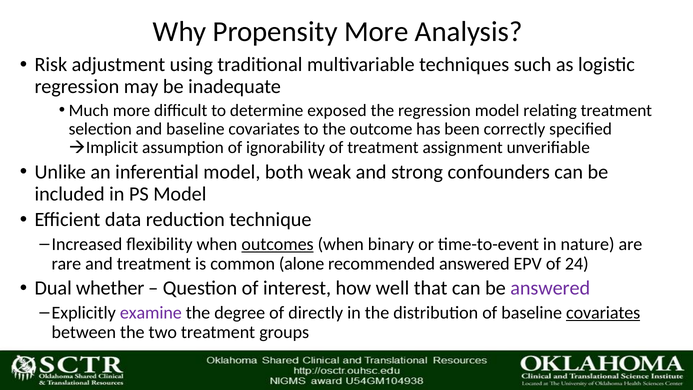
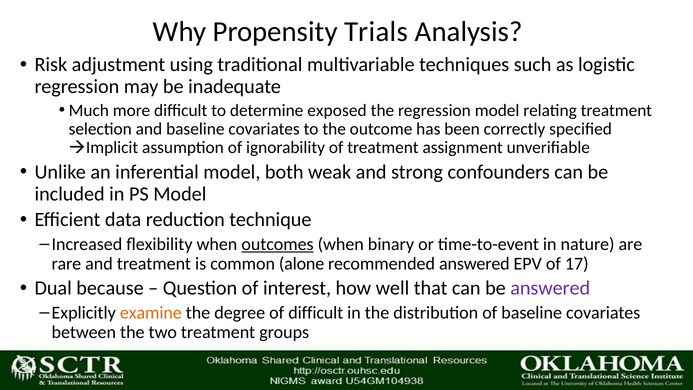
Propensity More: More -> Trials
24: 24 -> 17
whether: whether -> because
examine colour: purple -> orange
of directly: directly -> difficult
covariates at (603, 312) underline: present -> none
